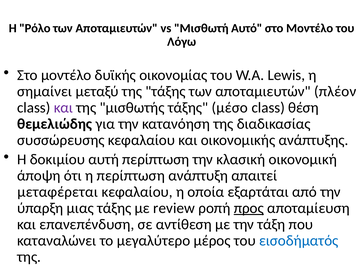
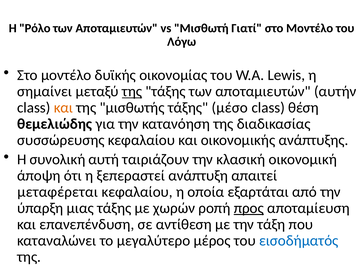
Αυτό: Αυτό -> Γιατί
της at (132, 91) underline: none -> present
πλέον: πλέον -> αυτήν
και at (63, 108) colour: purple -> orange
δοκιμίου: δοκιμίου -> συνολική
αυτή περίπτωση: περίπτωση -> ταιριάζουν
η περίπτωση: περίπτωση -> ξεπεραστεί
review: review -> χωρών
